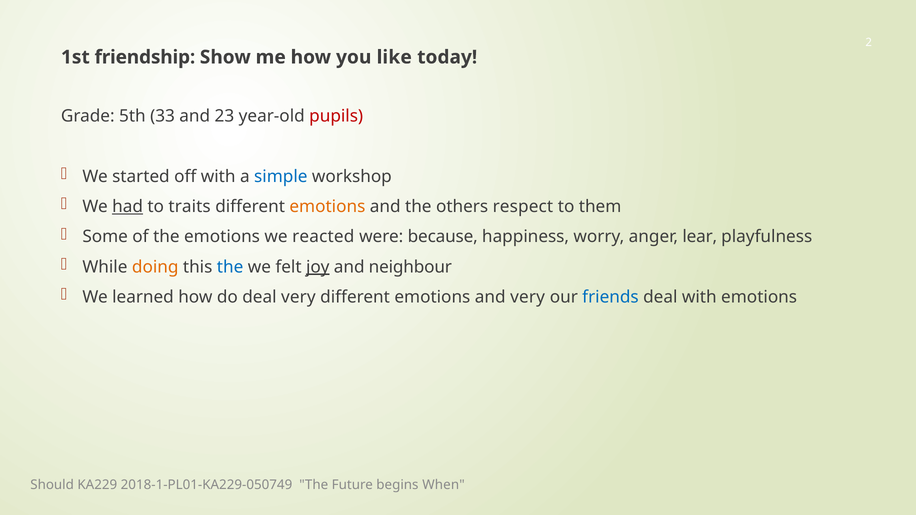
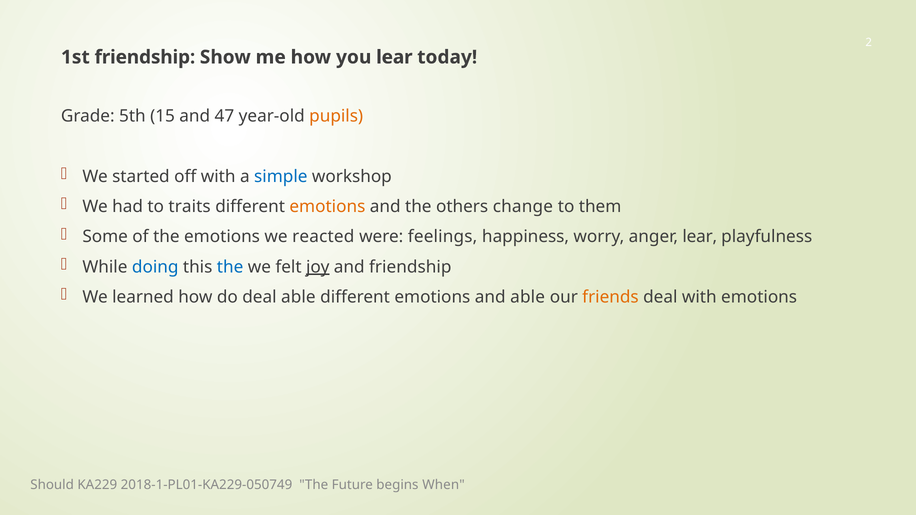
you like: like -> lear
33: 33 -> 15
23: 23 -> 47
pupils colour: red -> orange
had underline: present -> none
respect: respect -> change
because: because -> feelings
doing colour: orange -> blue
and neighbour: neighbour -> friendship
deal very: very -> able
and very: very -> able
friends colour: blue -> orange
